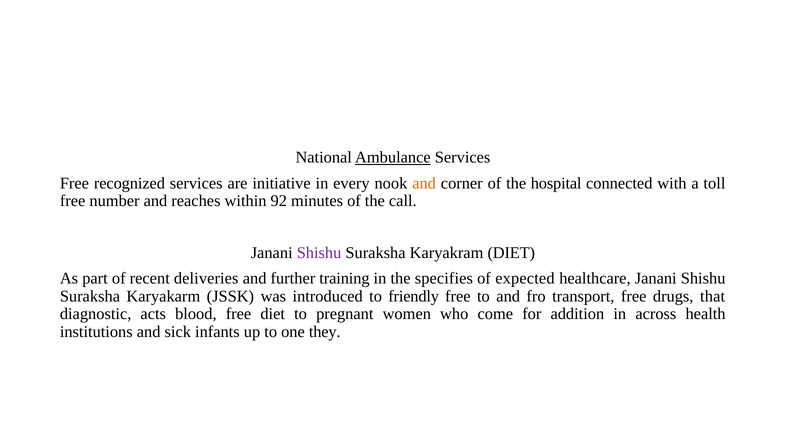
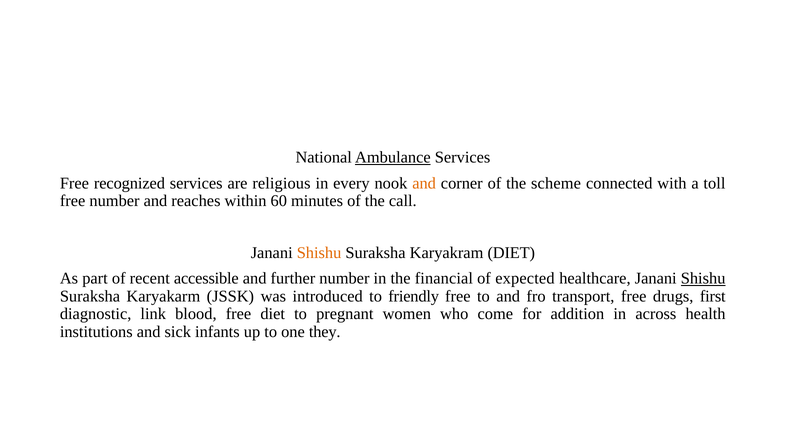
initiative: initiative -> religious
hospital: hospital -> scheme
92: 92 -> 60
Shishu at (319, 253) colour: purple -> orange
deliveries: deliveries -> accessible
further training: training -> number
specifies: specifies -> financial
Shishu at (703, 279) underline: none -> present
that: that -> first
acts: acts -> link
